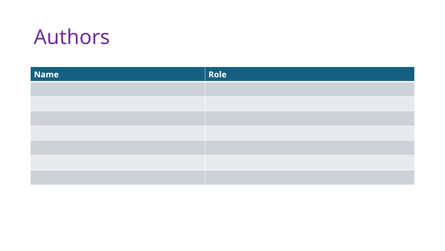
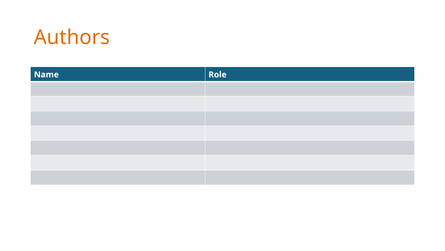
Authors colour: purple -> orange
